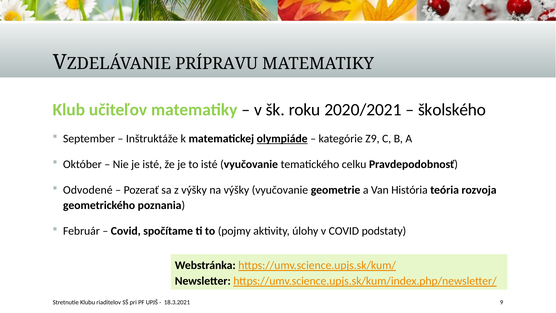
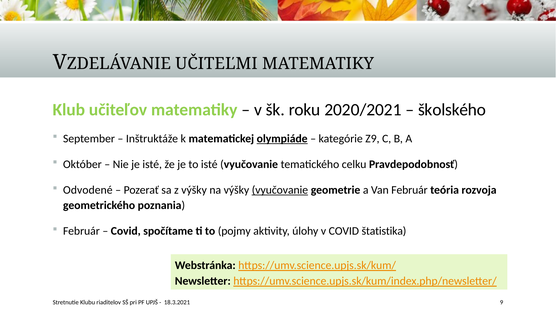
PRÍPRAVU: PRÍPRAVU -> UČITEĽMI
vyučovanie at (280, 190) underline: none -> present
Van História: História -> Február
podstaty: podstaty -> štatistika
